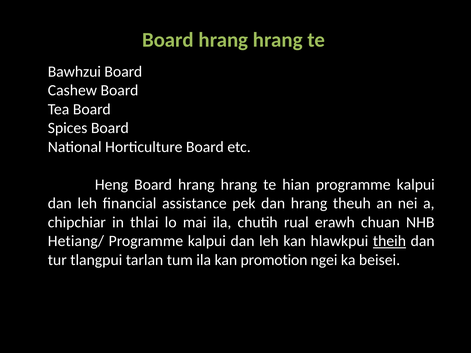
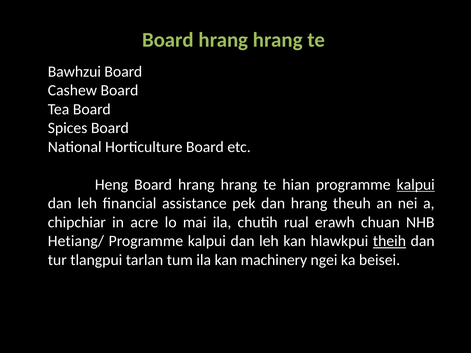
kalpui at (416, 185) underline: none -> present
thlai: thlai -> acre
promotion: promotion -> machinery
